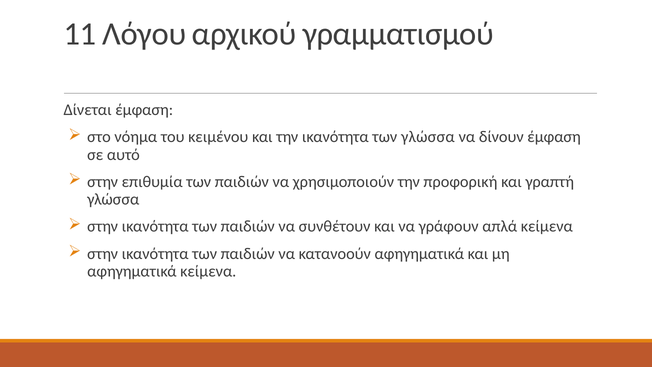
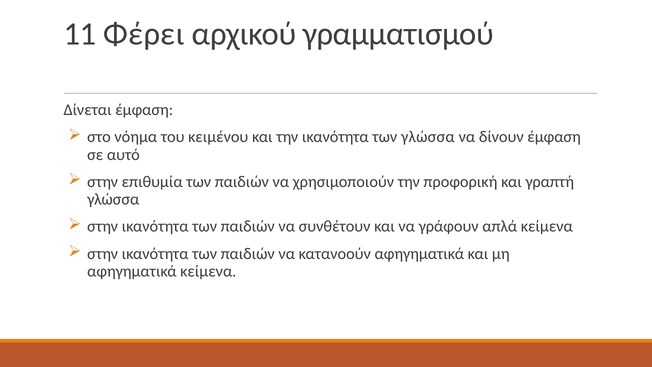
Λόγου: Λόγου -> Φέρει
